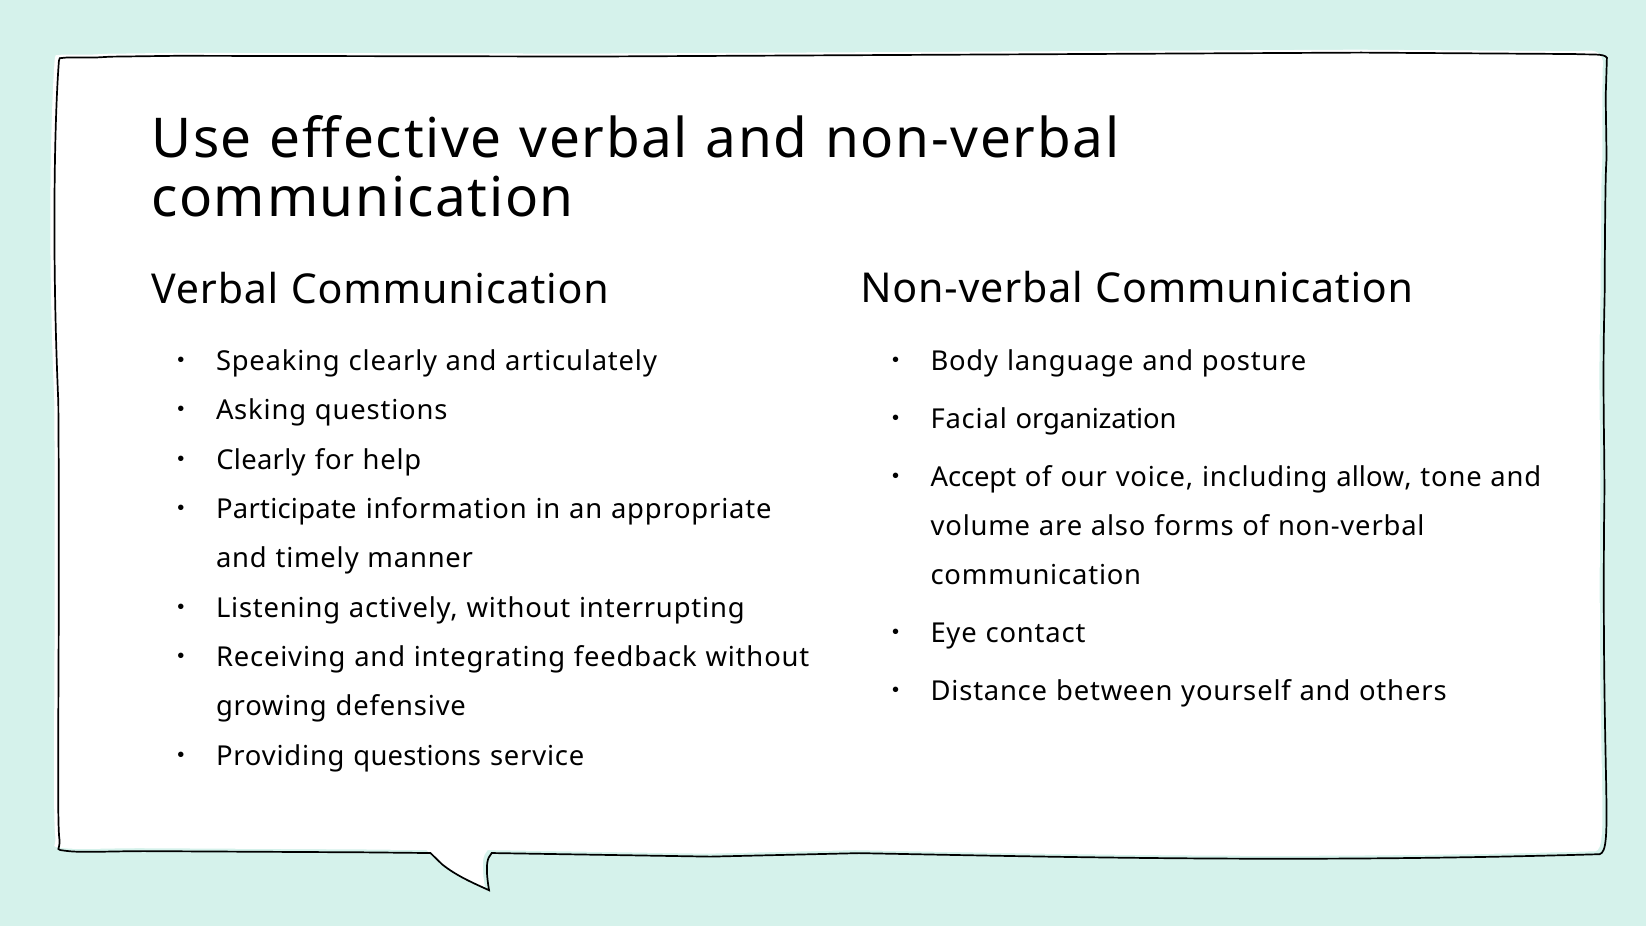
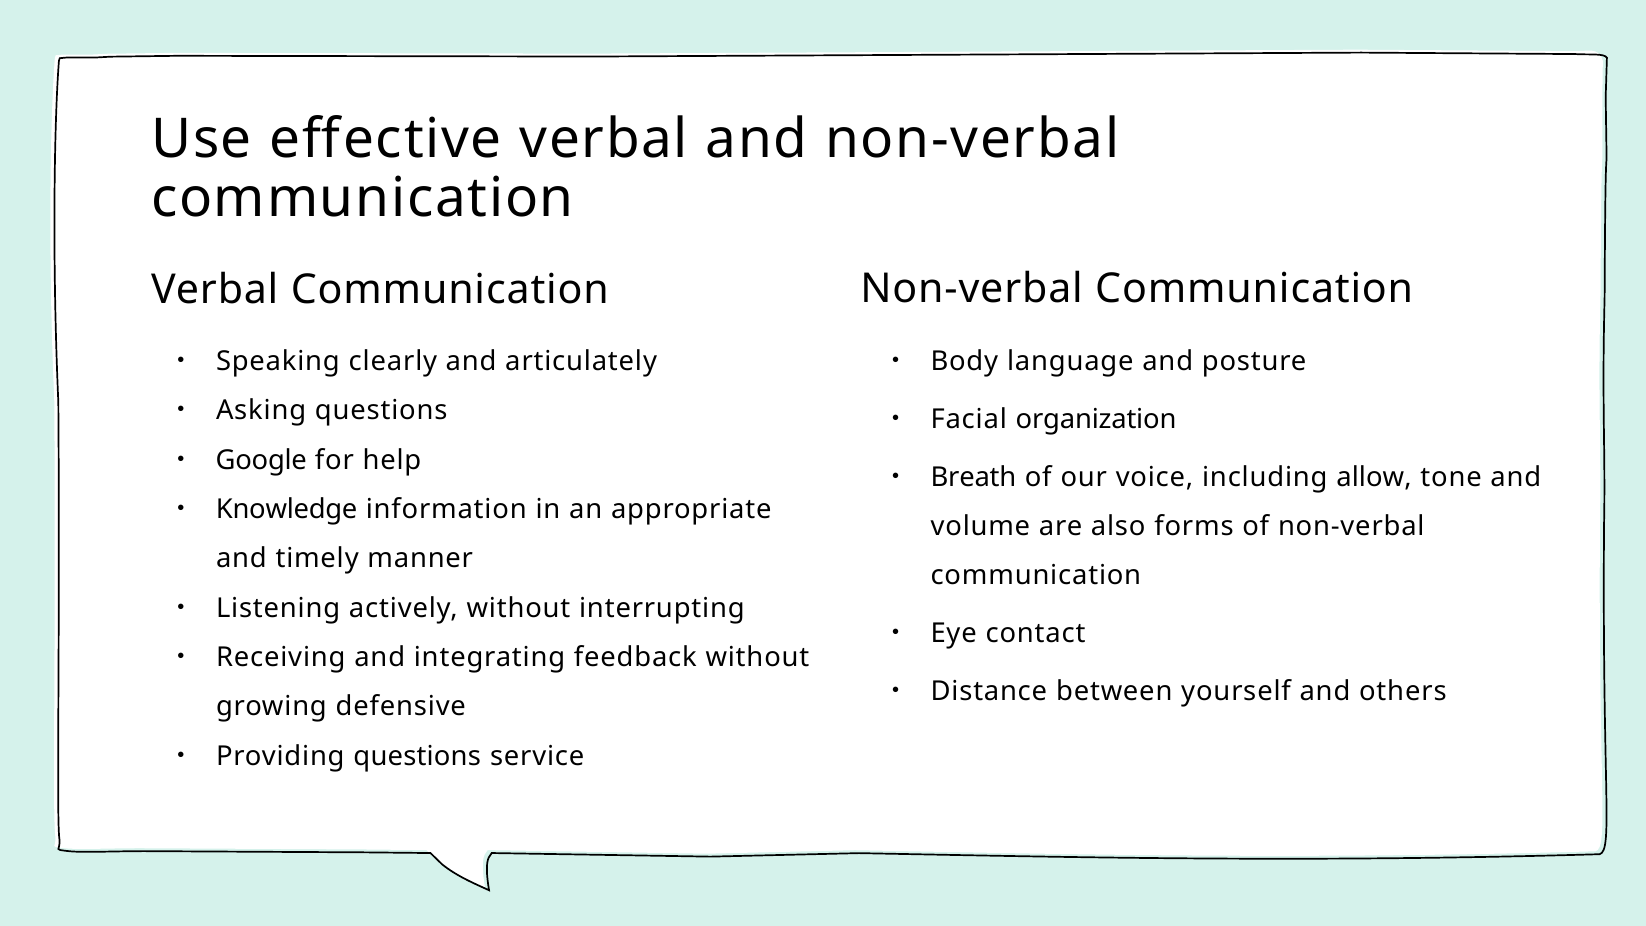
Clearly at (261, 460): Clearly -> Google
Accept: Accept -> Breath
Participate: Participate -> Knowledge
